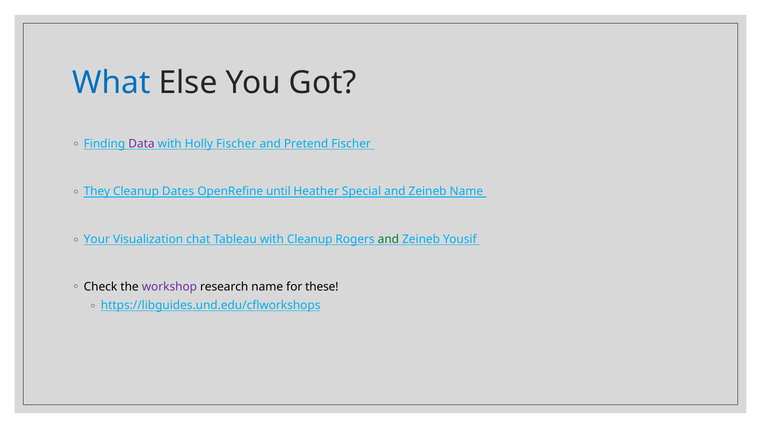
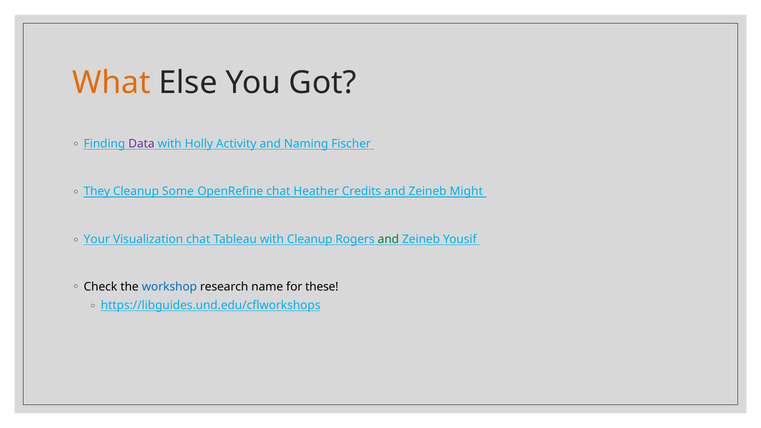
What colour: blue -> orange
Holly Fischer: Fischer -> Activity
Pretend: Pretend -> Naming
Dates: Dates -> Some
OpenRefine until: until -> chat
Special: Special -> Credits
Zeineb Name: Name -> Might
workshop colour: purple -> blue
